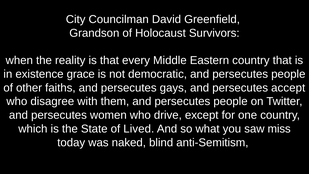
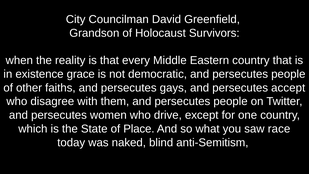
Lived: Lived -> Place
miss: miss -> race
